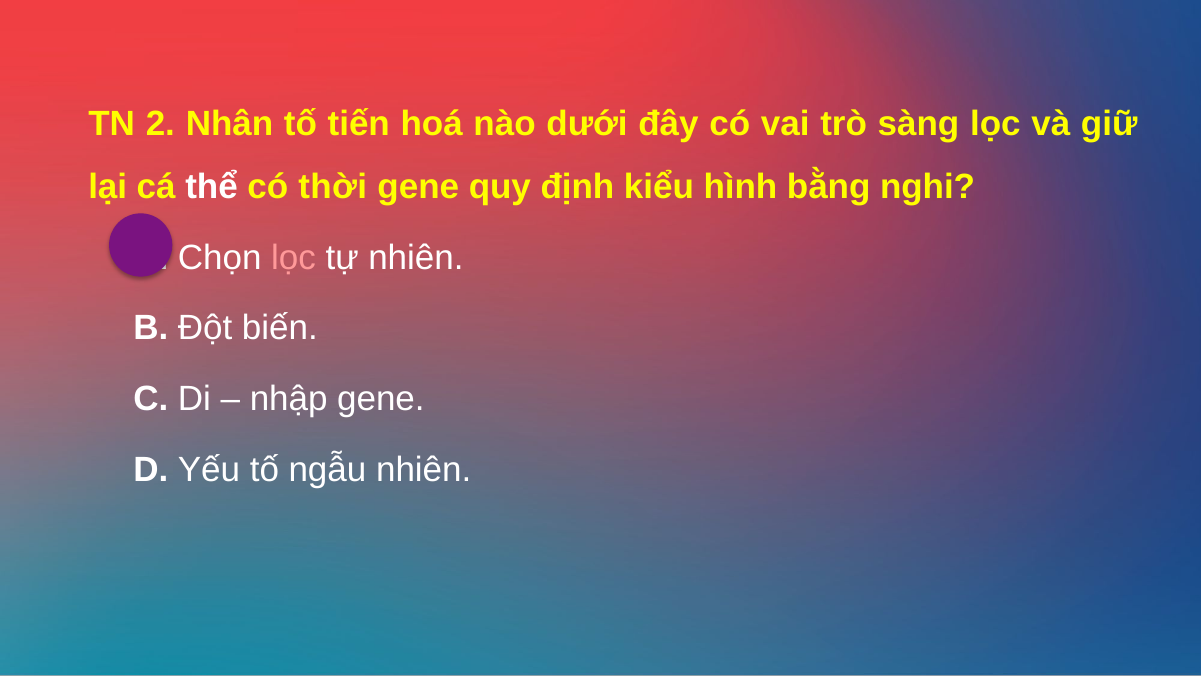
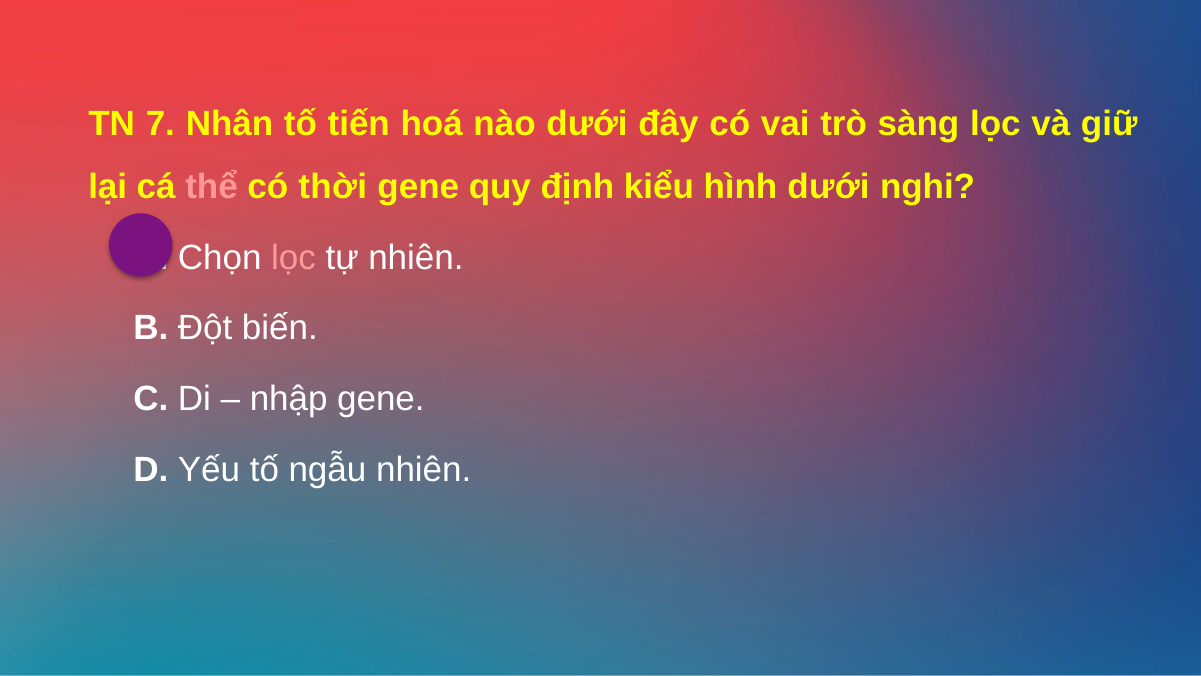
2: 2 -> 7
thể colour: white -> pink
hình bằng: bằng -> dưới
